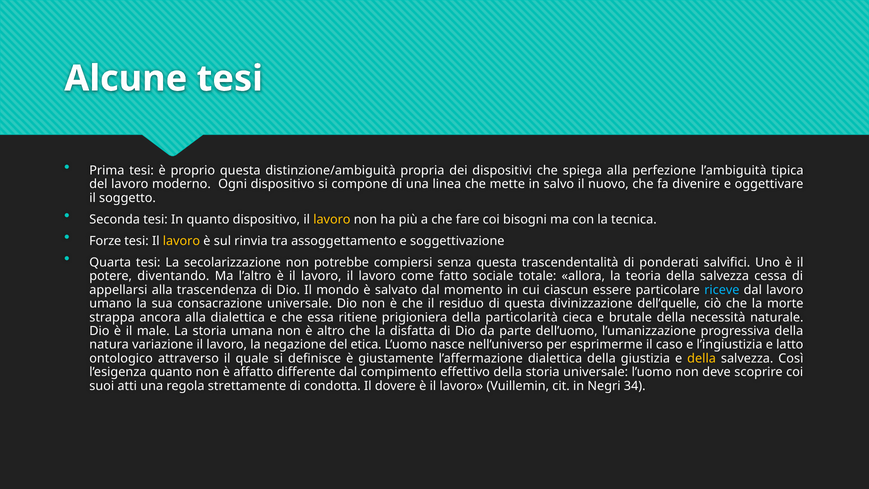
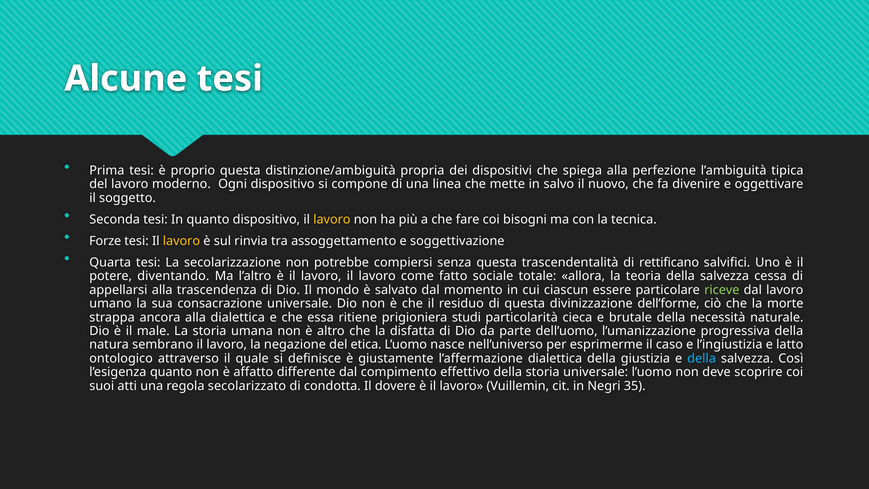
ponderati: ponderati -> rettificano
riceve colour: light blue -> light green
dell’quelle: dell’quelle -> dell’forme
prigioniera della: della -> studi
variazione: variazione -> sembrano
della at (702, 358) colour: yellow -> light blue
strettamente: strettamente -> secolarizzato
34: 34 -> 35
